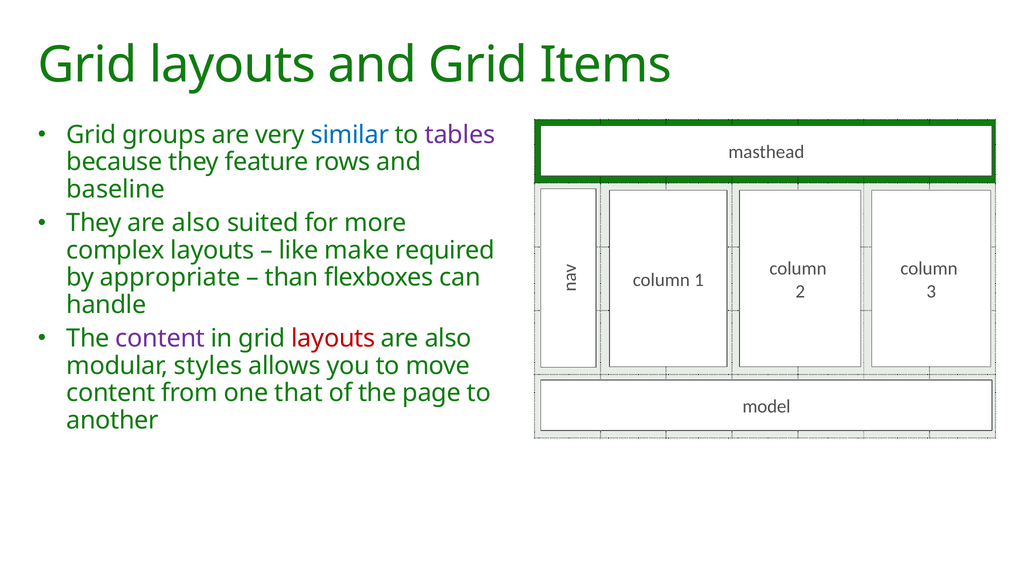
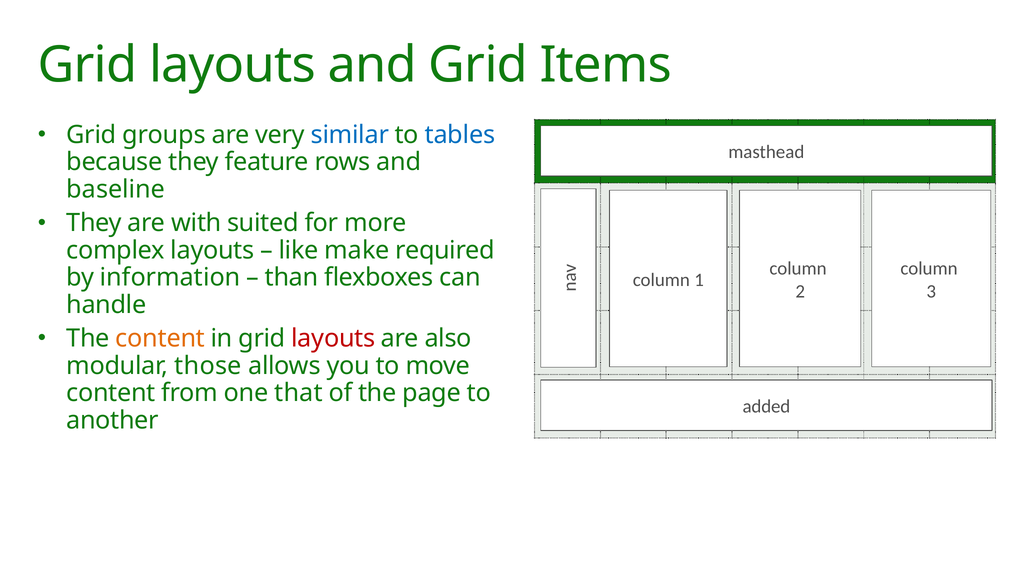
tables colour: purple -> blue
They are also: also -> with
appropriate: appropriate -> information
content at (160, 338) colour: purple -> orange
styles: styles -> those
model: model -> added
